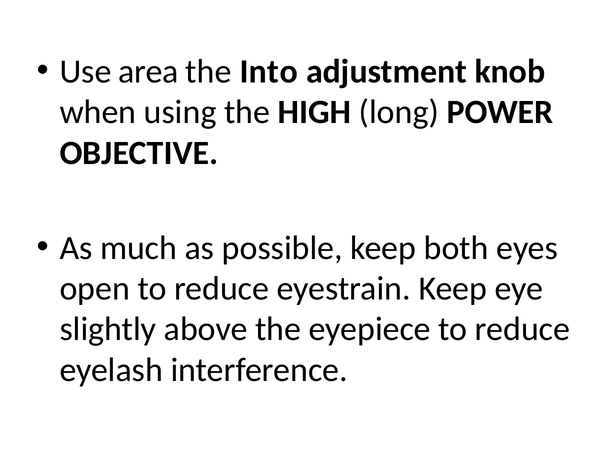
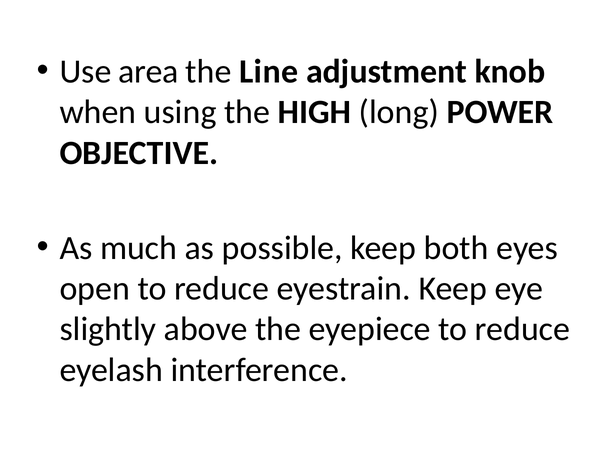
Into: Into -> Line
